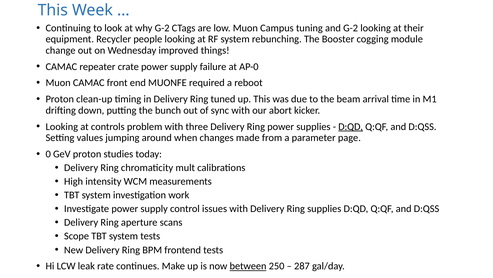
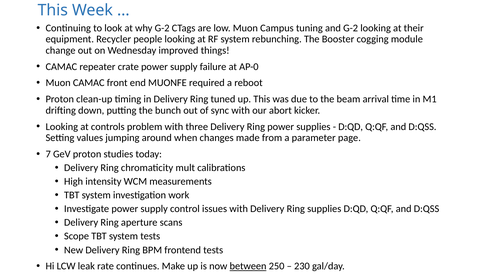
D:QD at (351, 126) underline: present -> none
0: 0 -> 7
287: 287 -> 230
